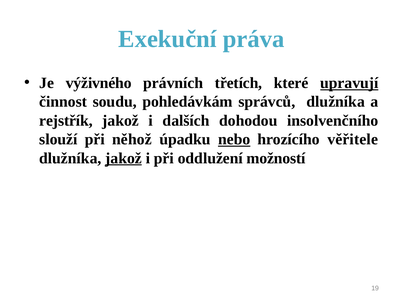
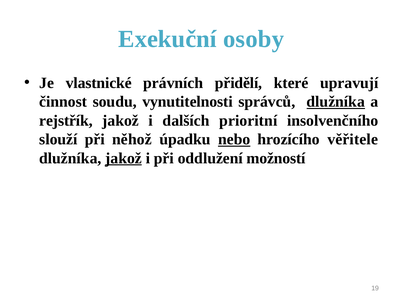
práva: práva -> osoby
výživného: výživného -> vlastnické
třetích: třetích -> přidělí
upravují underline: present -> none
pohledávkám: pohledávkám -> vynutitelnosti
dlužníka at (336, 102) underline: none -> present
dohodou: dohodou -> prioritní
